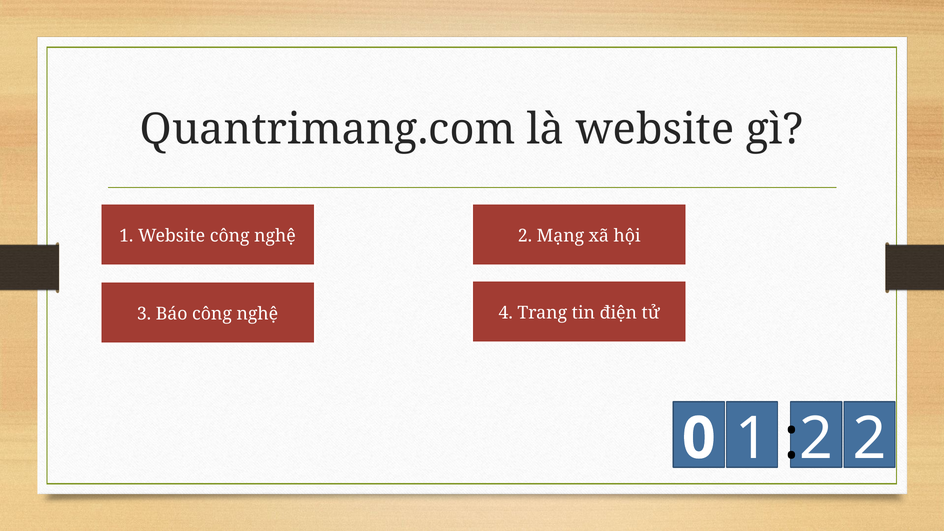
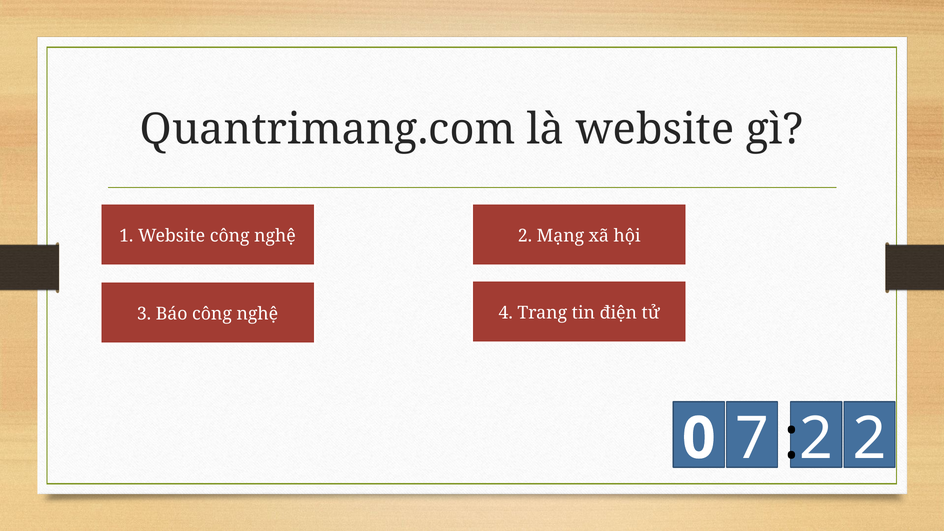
0 1: 1 -> 7
